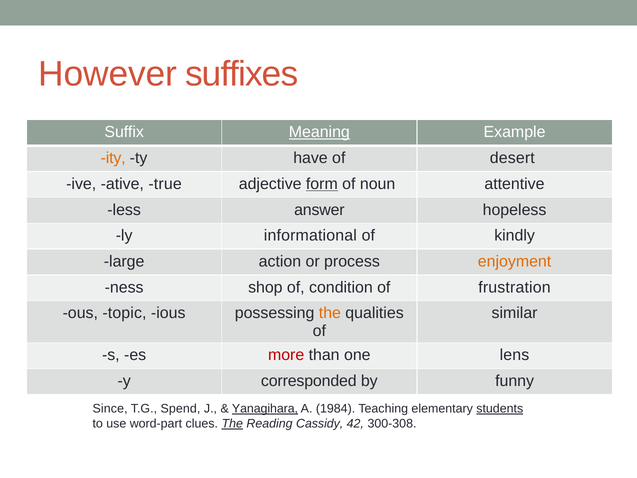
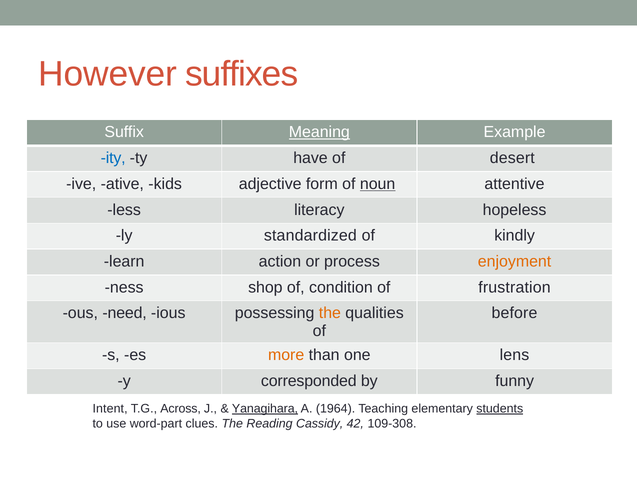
ity colour: orange -> blue
true: true -> kids
form underline: present -> none
noun underline: none -> present
answer: answer -> literacy
informational: informational -> standardized
large: large -> learn
topic: topic -> need
similar: similar -> before
more colour: red -> orange
Since: Since -> Intent
Spend: Spend -> Across
1984: 1984 -> 1964
The at (232, 423) underline: present -> none
300-308: 300-308 -> 109-308
